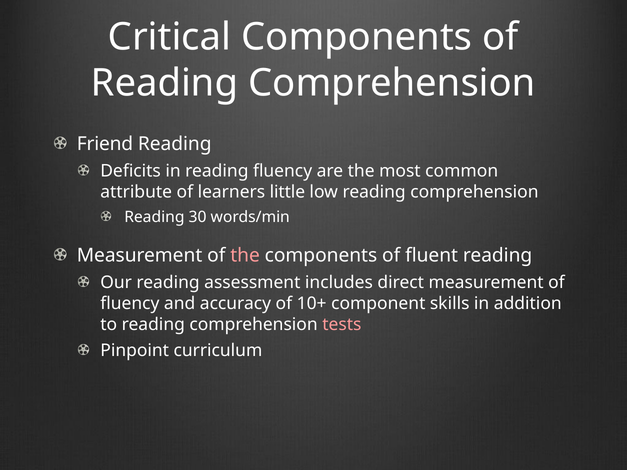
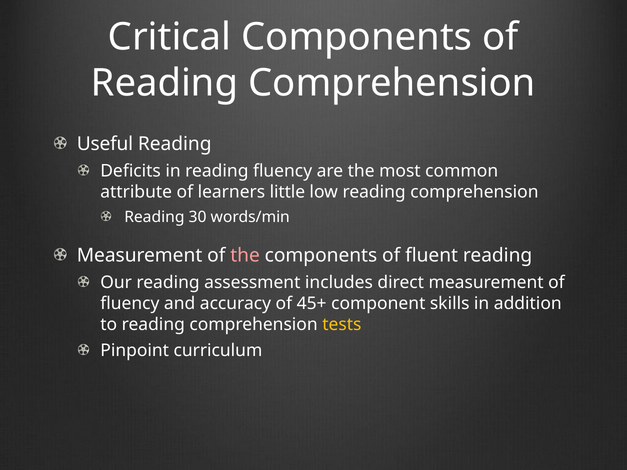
Friend: Friend -> Useful
10+: 10+ -> 45+
tests colour: pink -> yellow
